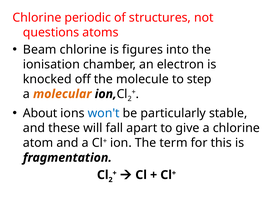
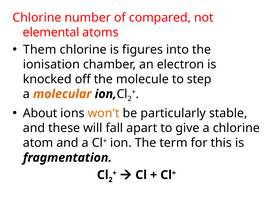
periodic: periodic -> number
structures: structures -> compared
questions: questions -> elemental
Beam: Beam -> Them
won't colour: blue -> orange
